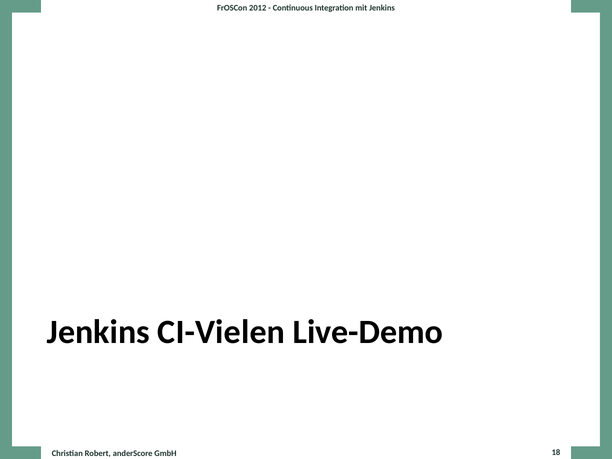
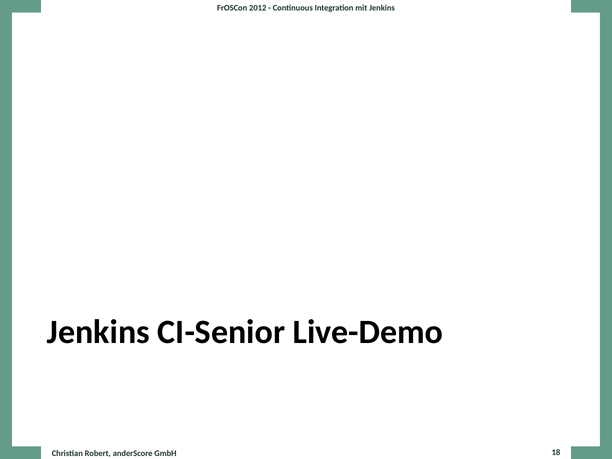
CI-Vielen: CI-Vielen -> CI-Senior
